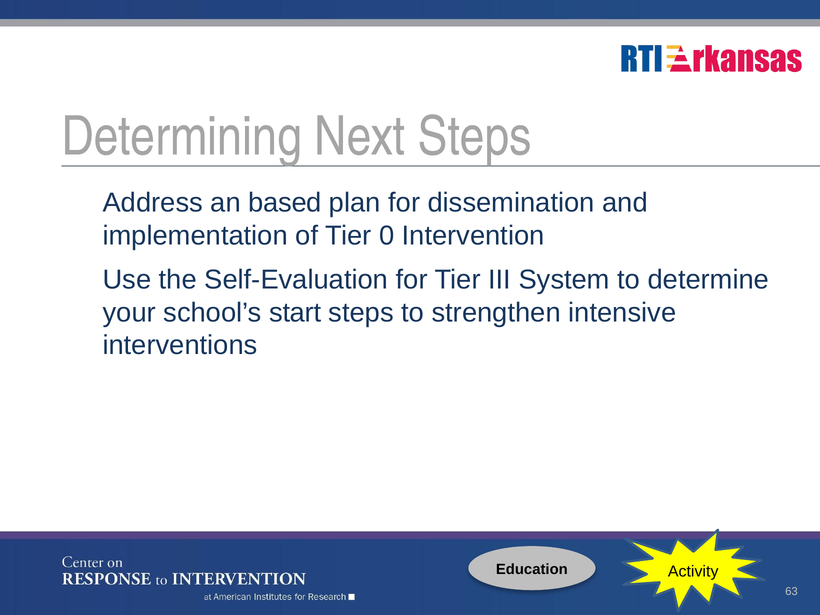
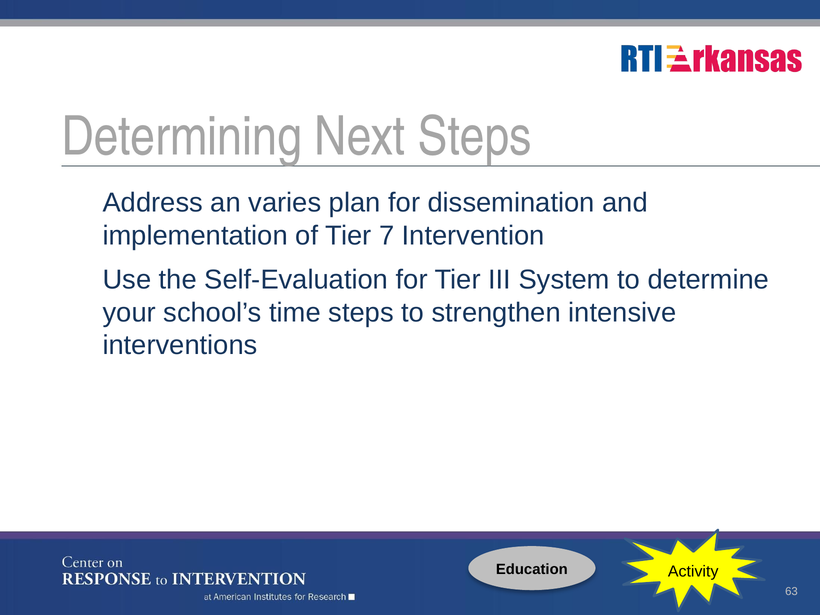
based: based -> varies
0: 0 -> 7
start: start -> time
